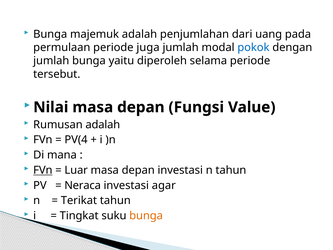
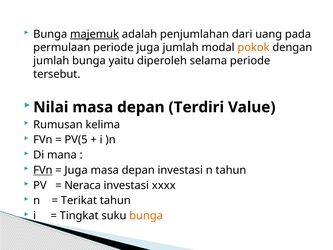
majemuk underline: none -> present
pokok colour: blue -> orange
Fungsi: Fungsi -> Terdiri
Rumusan adalah: adalah -> kelima
PV(4: PV(4 -> PV(5
Luar at (76, 170): Luar -> Juga
agar: agar -> xxxx
